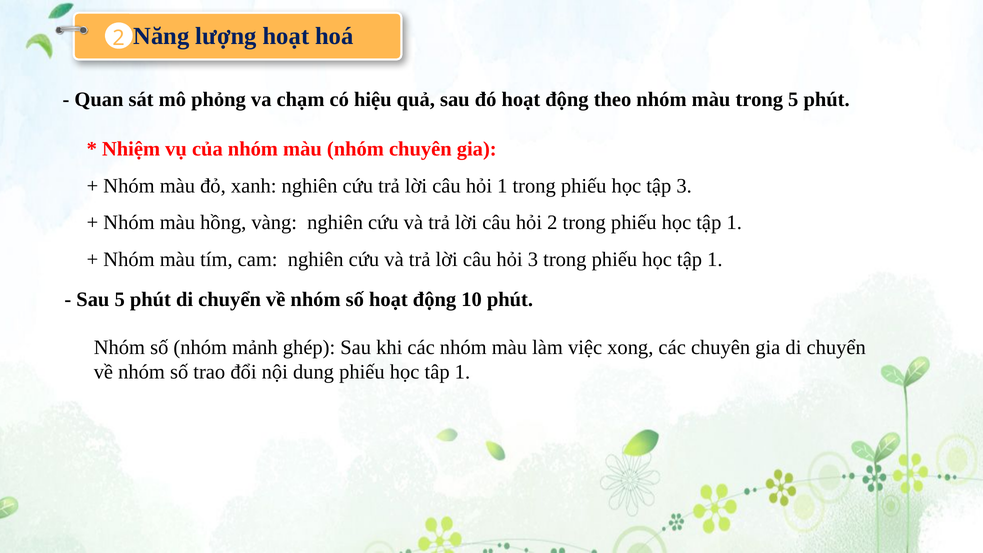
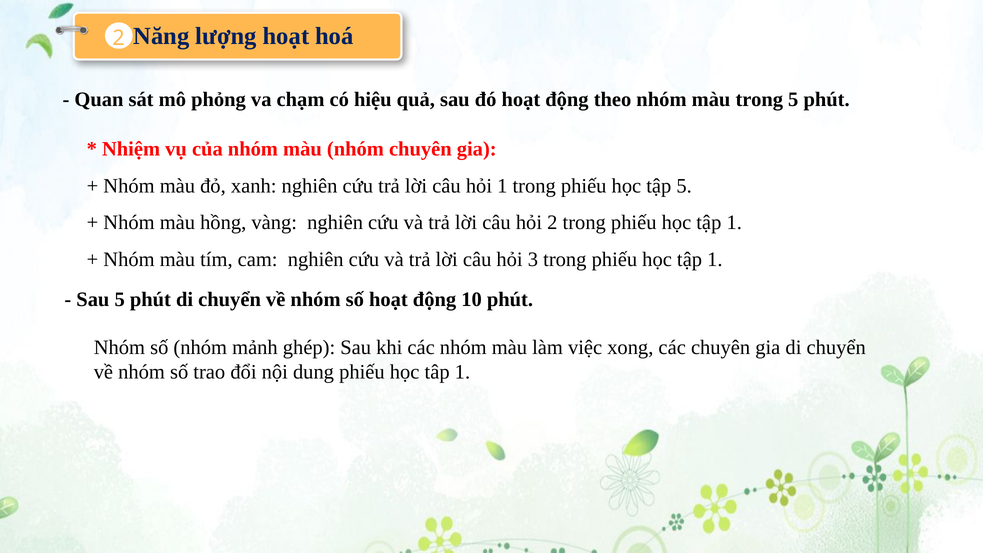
tập 3: 3 -> 5
